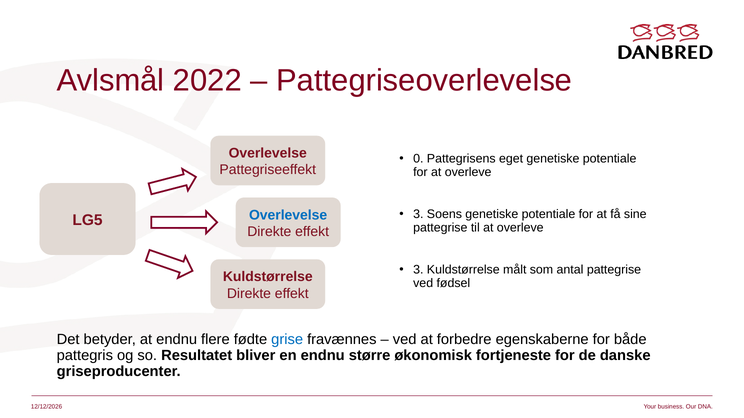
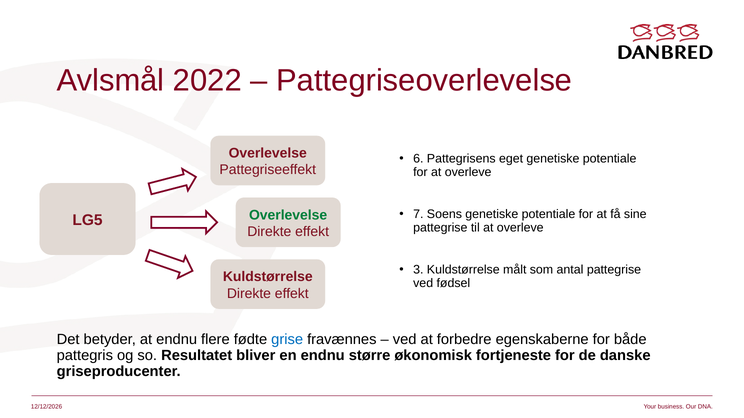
0: 0 -> 6
3 at (418, 214): 3 -> 7
Overlevelse at (288, 215) colour: blue -> green
